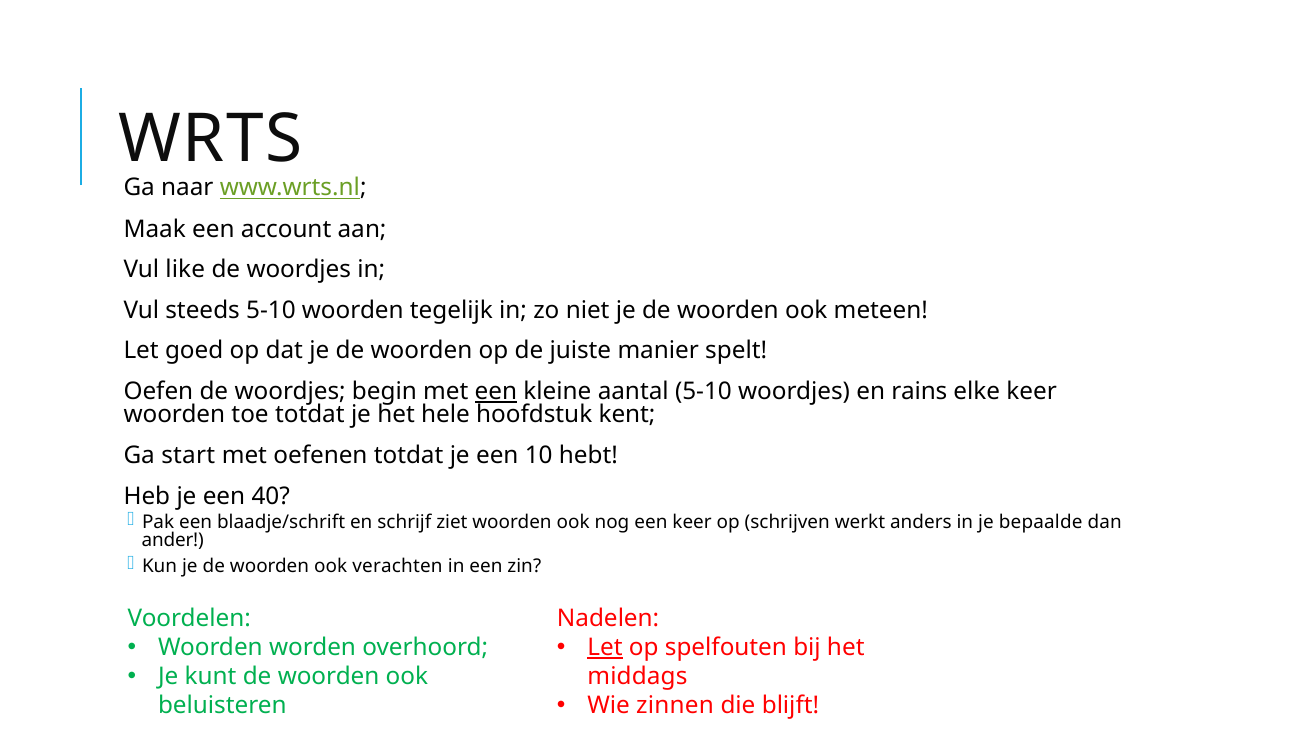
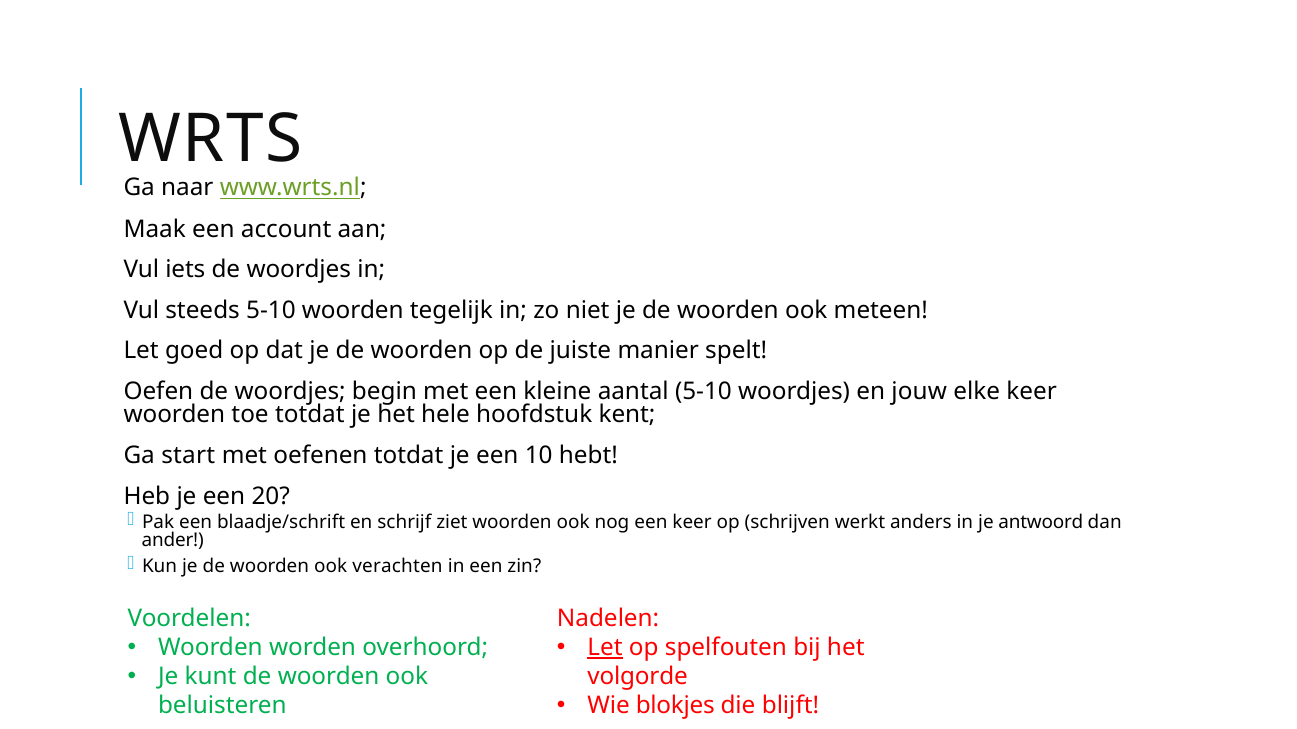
like: like -> iets
een at (496, 392) underline: present -> none
rains: rains -> jouw
40: 40 -> 20
bepaalde: bepaalde -> antwoord
middags: middags -> volgorde
zinnen: zinnen -> blokjes
